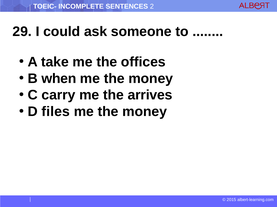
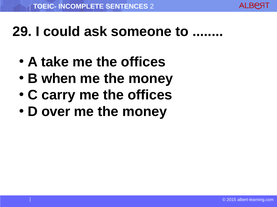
carry me the arrives: arrives -> offices
files: files -> over
